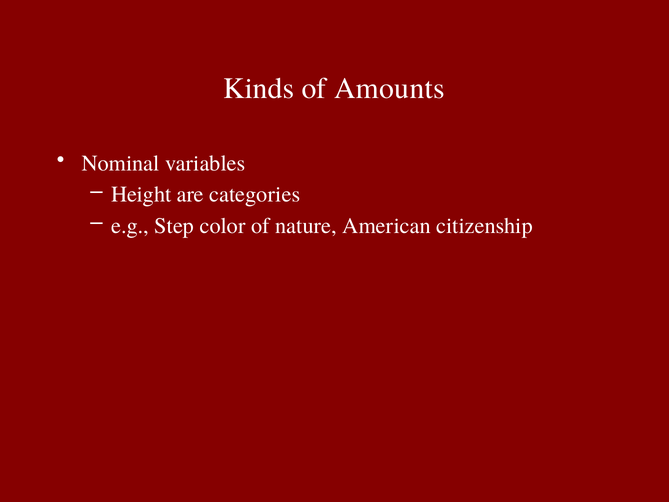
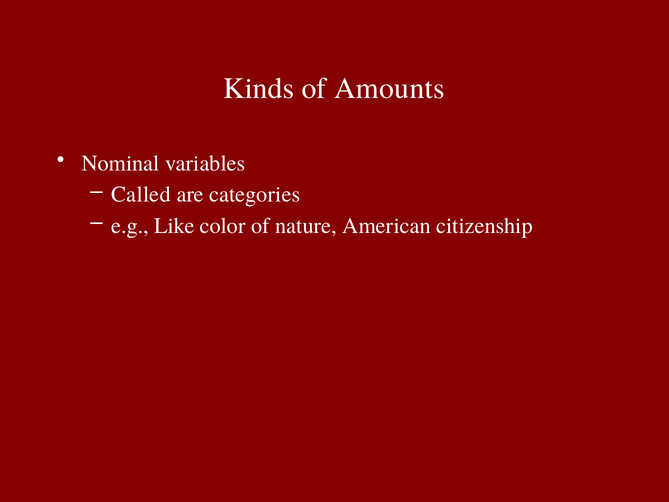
Height: Height -> Called
Step: Step -> Like
